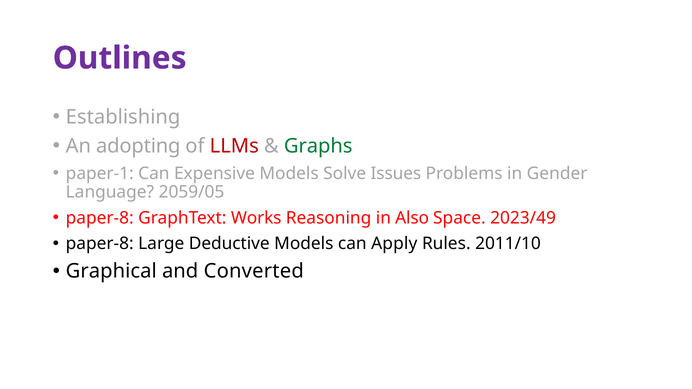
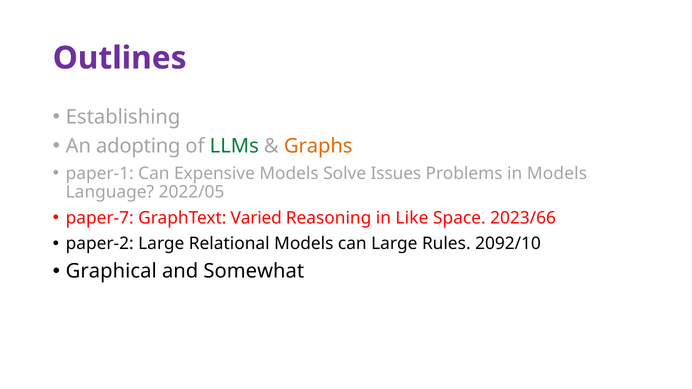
LLMs colour: red -> green
Graphs colour: green -> orange
in Gender: Gender -> Models
2059/05: 2059/05 -> 2022/05
paper-8 at (100, 218): paper-8 -> paper-7
Works: Works -> Varied
Also: Also -> Like
2023/49: 2023/49 -> 2023/66
paper-8 at (100, 244): paper-8 -> paper-2
Deductive: Deductive -> Relational
can Apply: Apply -> Large
2011/10: 2011/10 -> 2092/10
Converted: Converted -> Somewhat
